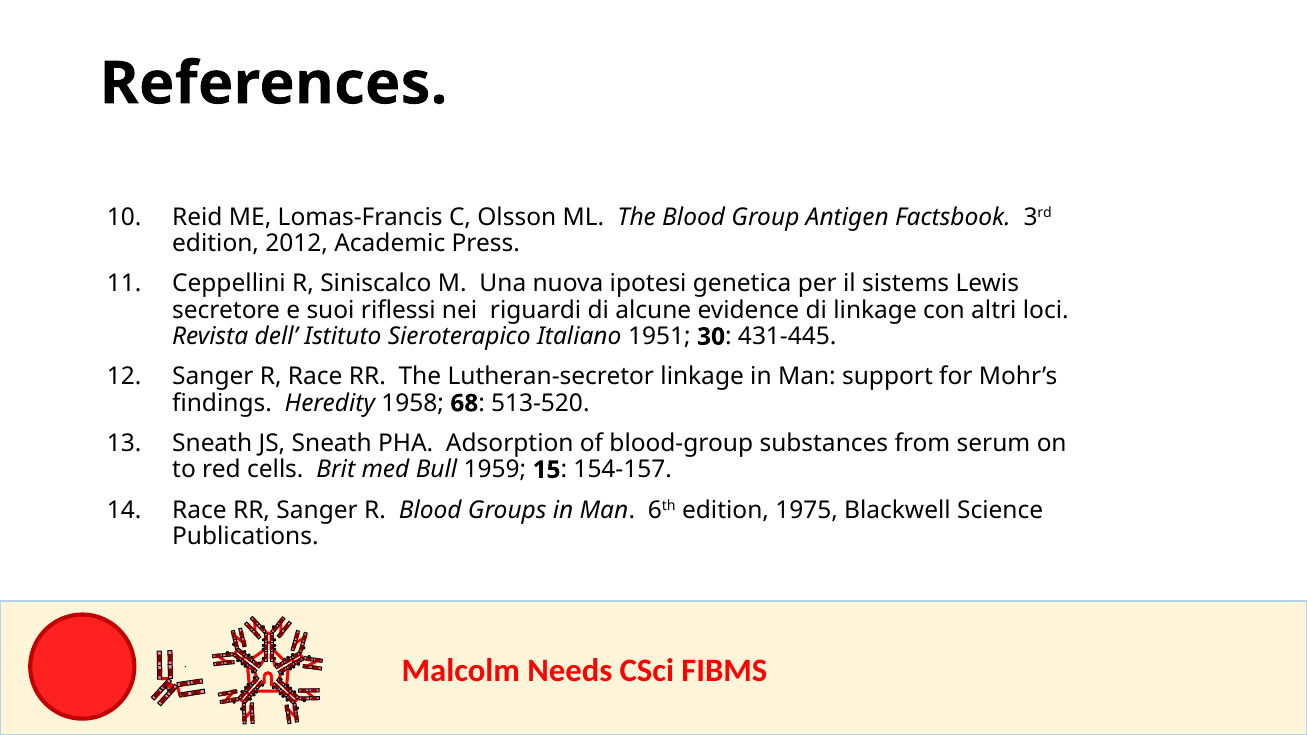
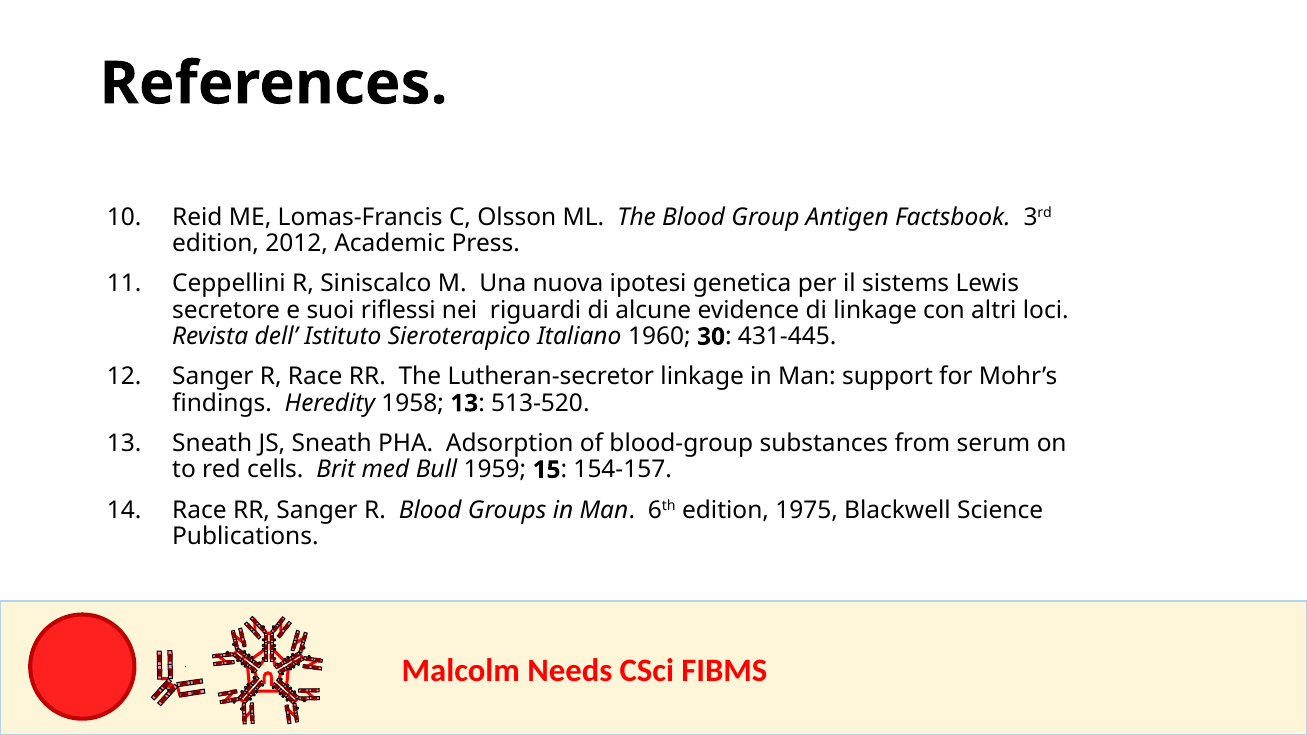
1951: 1951 -> 1960
1958 68: 68 -> 13
